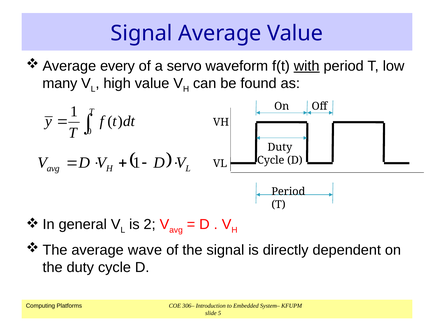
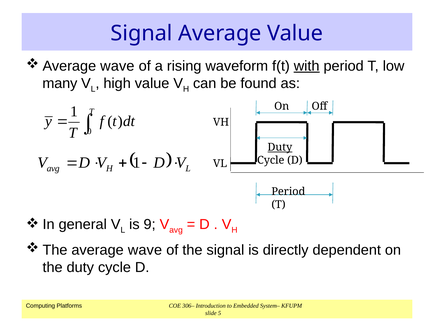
every at (117, 66): every -> wave
servo: servo -> rising
Duty at (280, 148) underline: none -> present
2: 2 -> 9
